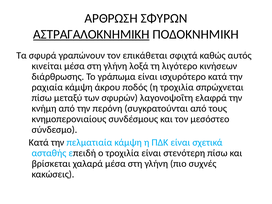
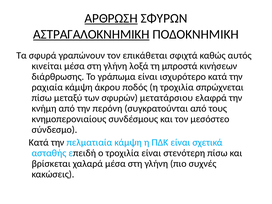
ΑΡΘΡΩΣΗ underline: none -> present
λιγότερο: λιγότερο -> μπροστά
λαγονοψοΐτη: λαγονοψοΐτη -> μετατάρσιου
